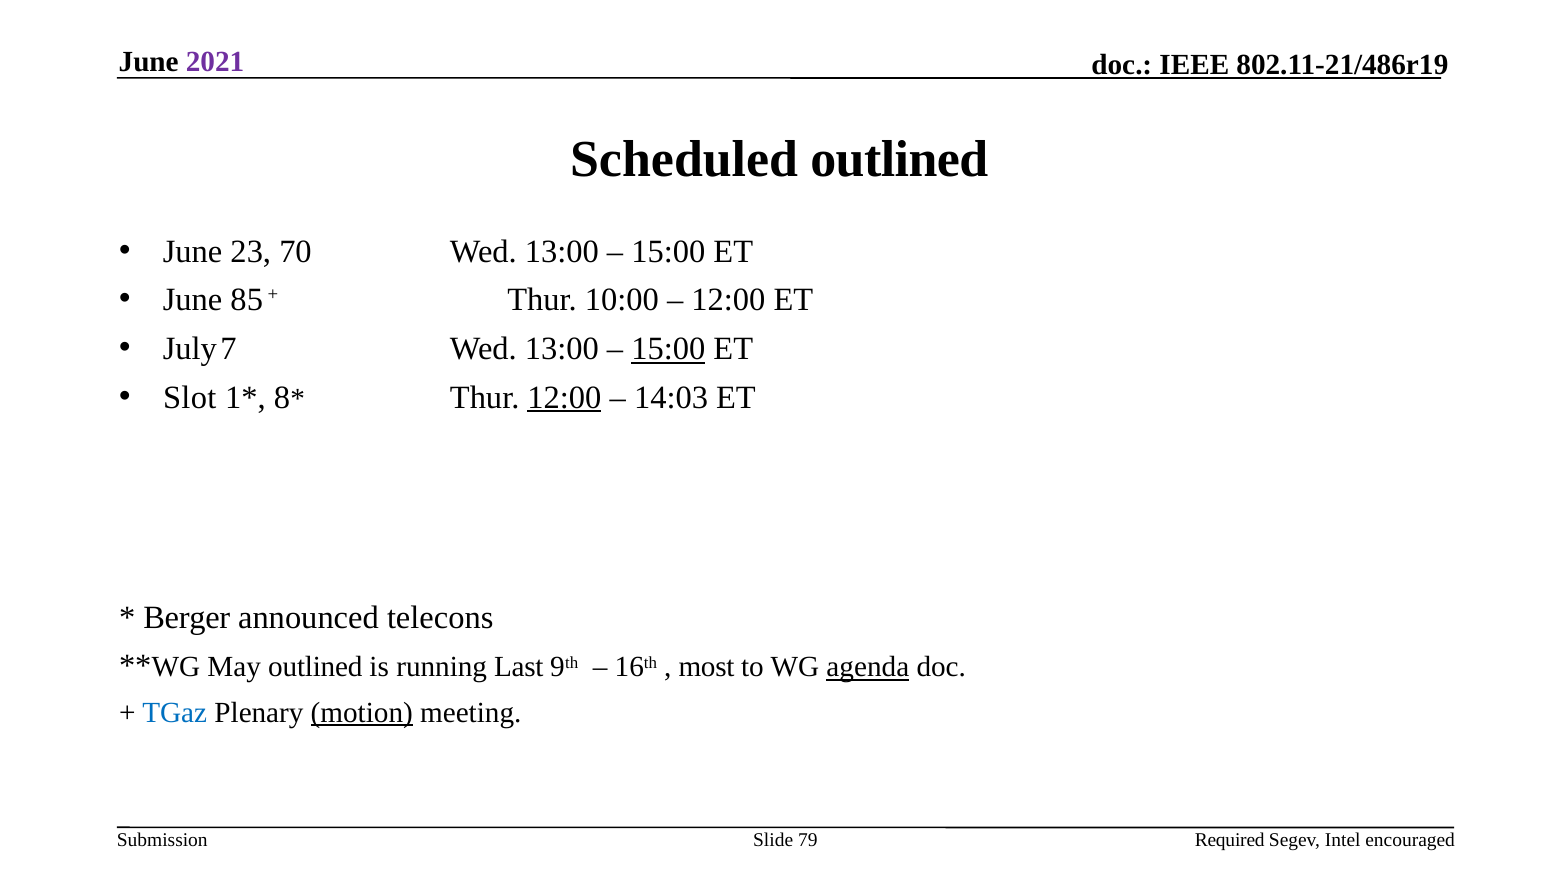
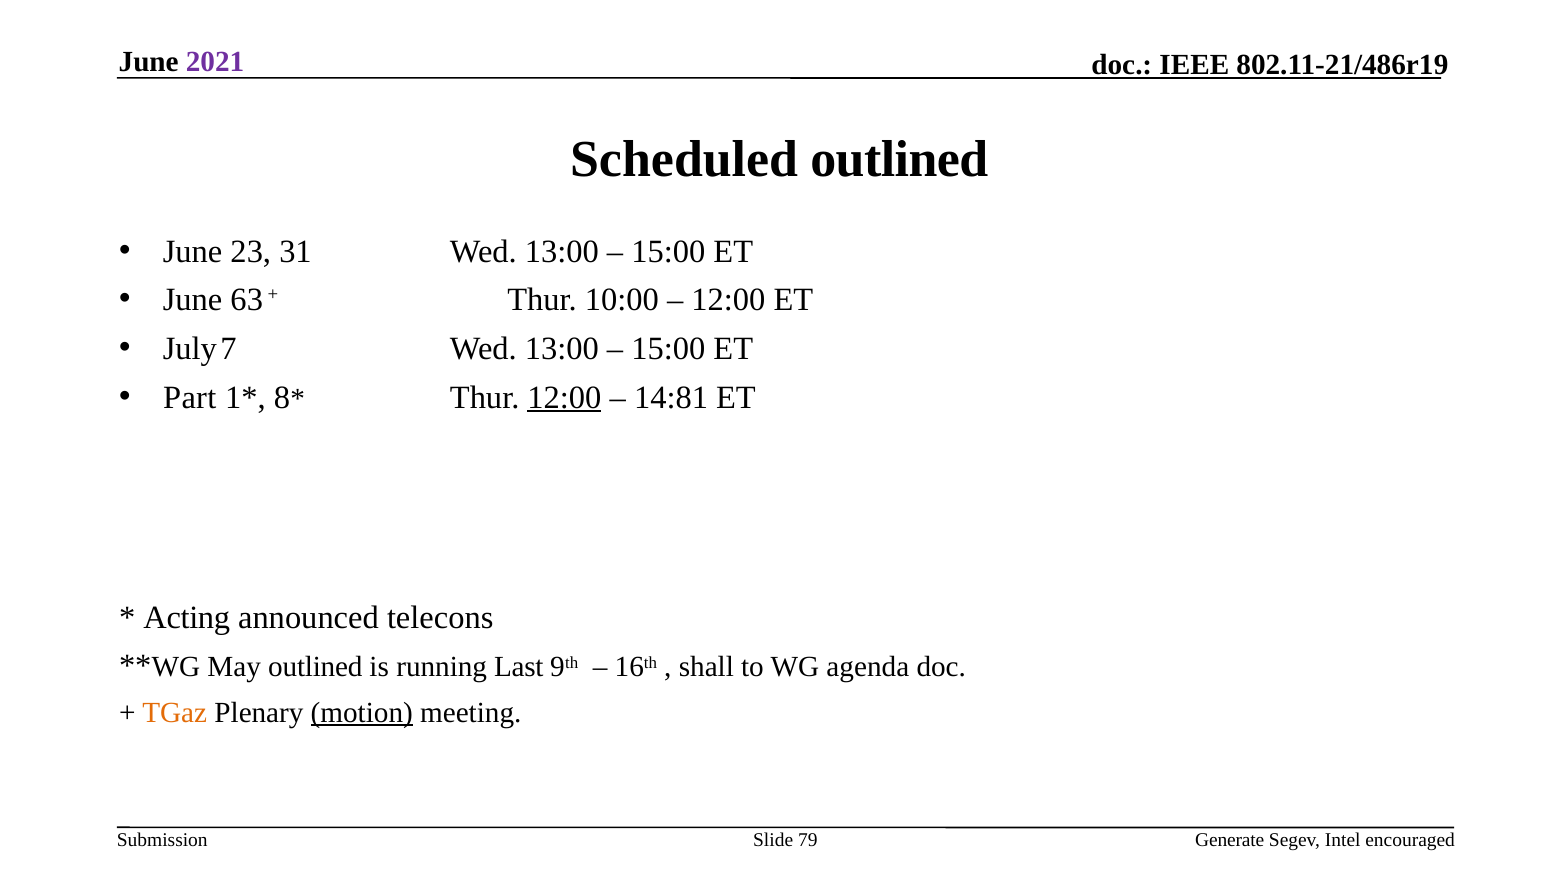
70: 70 -> 31
85: 85 -> 63
15:00 at (668, 349) underline: present -> none
Slot: Slot -> Part
14:03: 14:03 -> 14:81
Berger: Berger -> Acting
most: most -> shall
agenda underline: present -> none
TGaz colour: blue -> orange
Required: Required -> Generate
